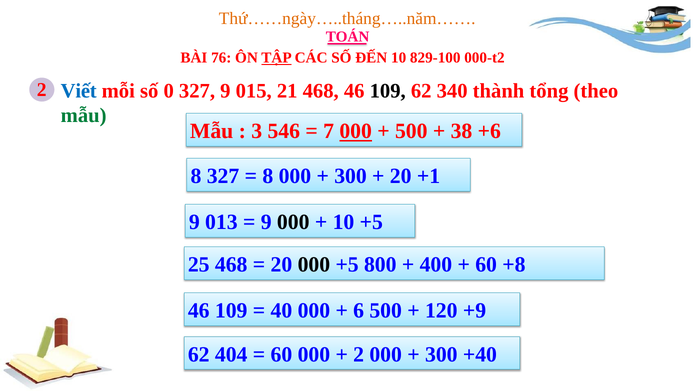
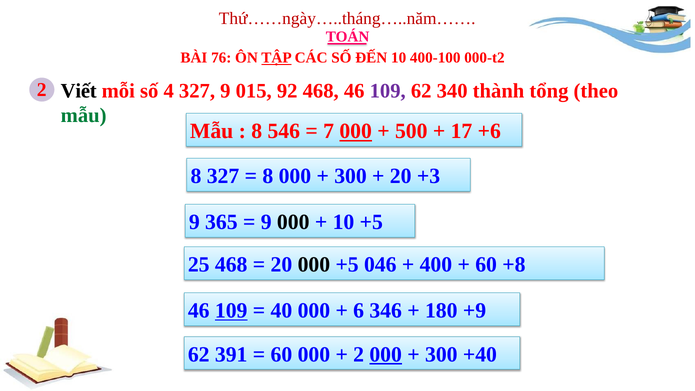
Thứ……ngày…..tháng…..năm…… colour: orange -> red
829-100: 829-100 -> 400-100
Viết colour: blue -> black
0: 0 -> 4
21: 21 -> 92
109 at (388, 91) colour: black -> purple
3 at (257, 131): 3 -> 8
38: 38 -> 17
+1: +1 -> +3
013: 013 -> 365
800: 800 -> 046
109 at (231, 310) underline: none -> present
6 500: 500 -> 346
120: 120 -> 180
404: 404 -> 391
000 at (386, 354) underline: none -> present
